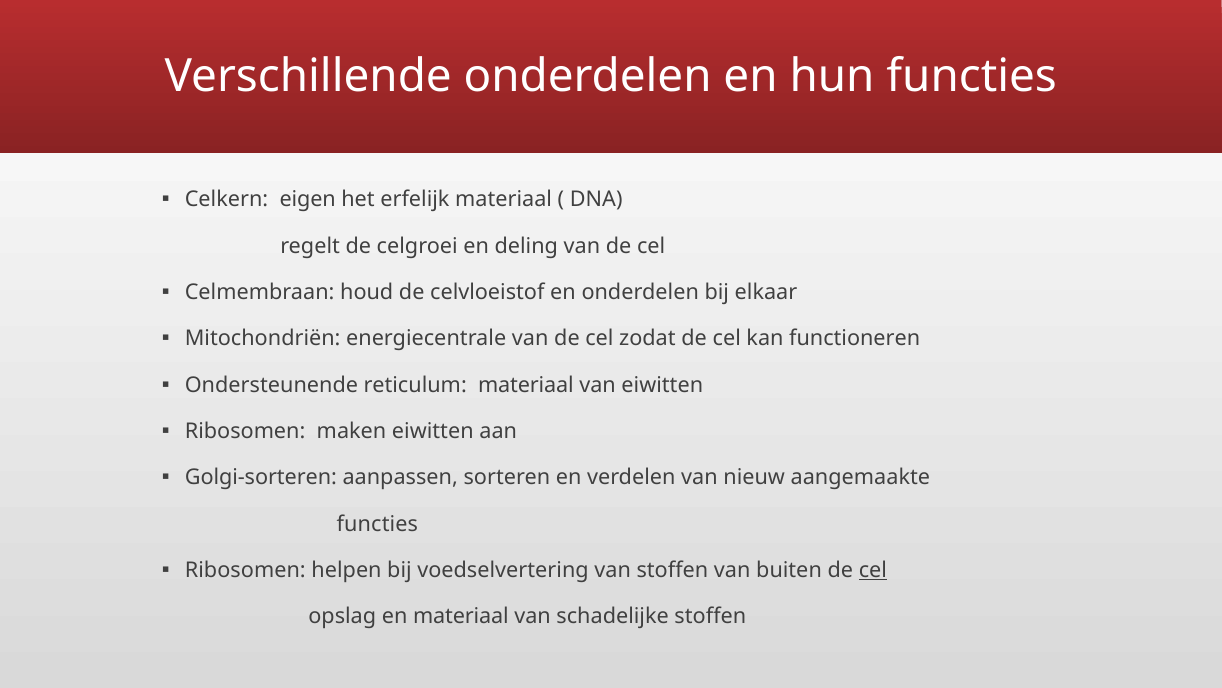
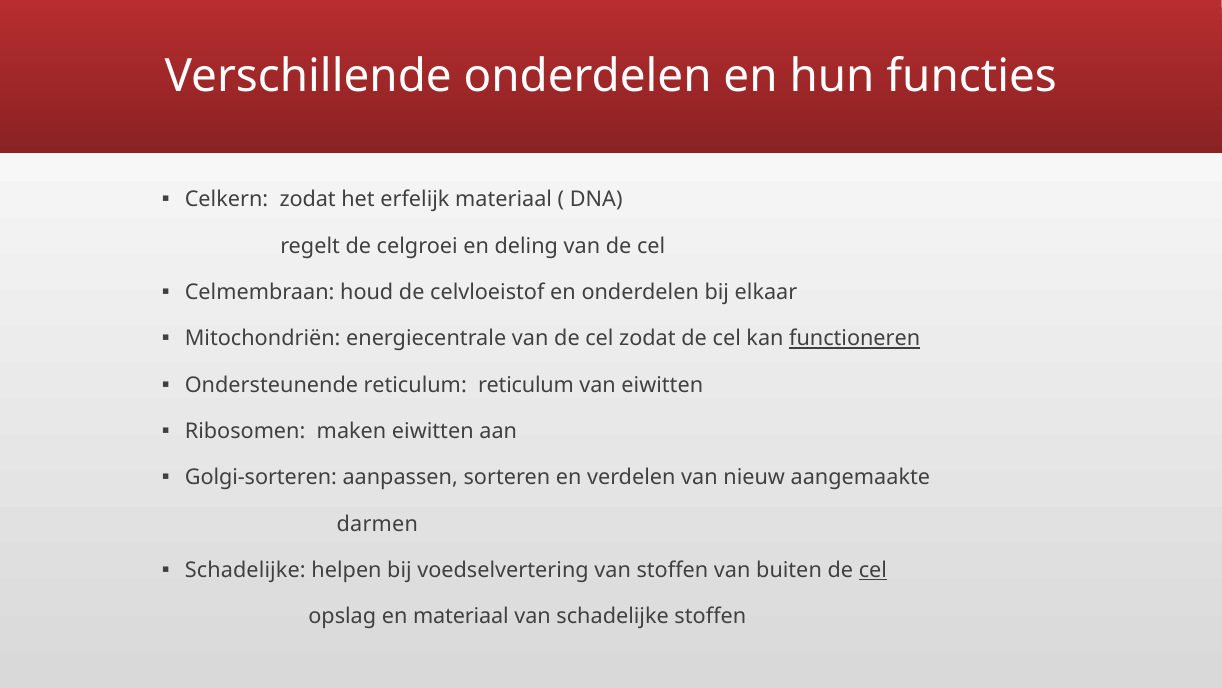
Celkern eigen: eigen -> zodat
functioneren underline: none -> present
reticulum materiaal: materiaal -> reticulum
functies at (377, 523): functies -> darmen
Ribosomen at (245, 570): Ribosomen -> Schadelijke
